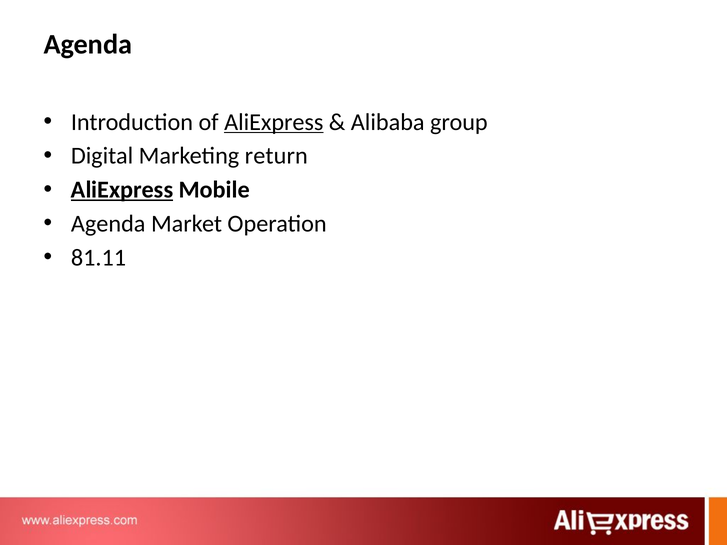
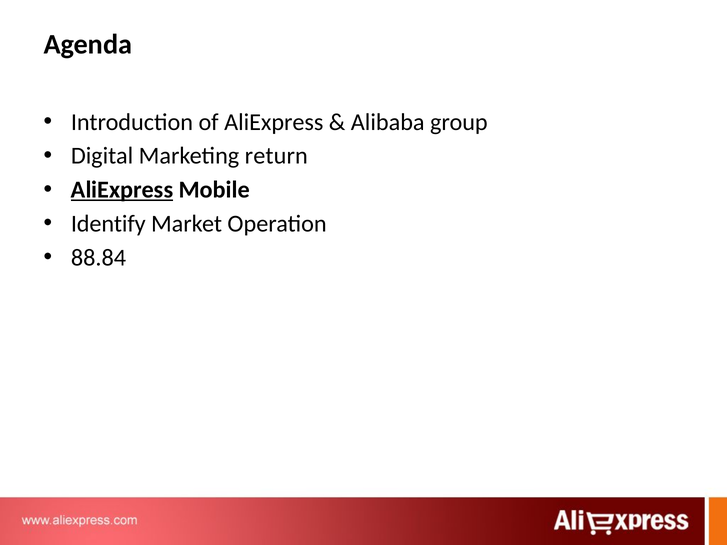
AliExpress at (274, 122) underline: present -> none
Agenda at (108, 224): Agenda -> Identify
81.11: 81.11 -> 88.84
